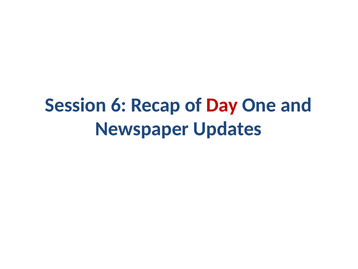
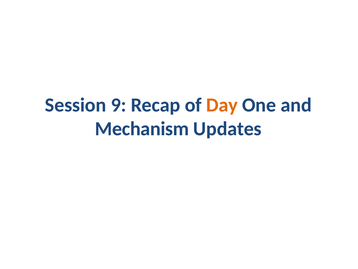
6: 6 -> 9
Day colour: red -> orange
Newspaper: Newspaper -> Mechanism
